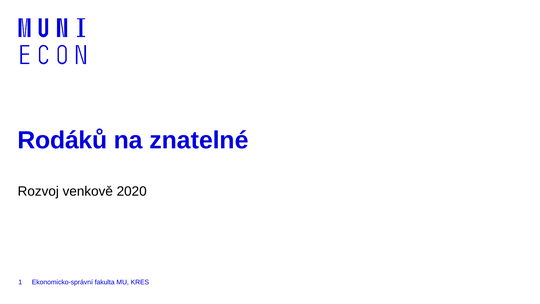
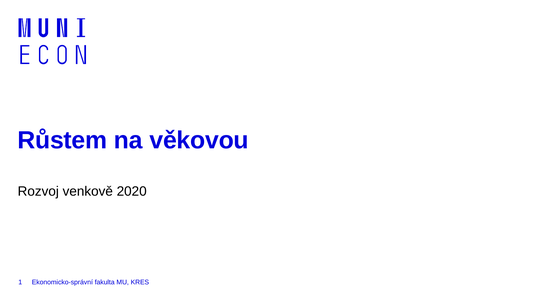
Rodáků: Rodáků -> Růstem
znatelné: znatelné -> věkovou
